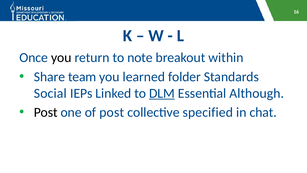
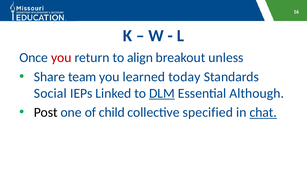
you at (61, 58) colour: black -> red
note: note -> align
within: within -> unless
folder: folder -> today
of post: post -> child
chat underline: none -> present
